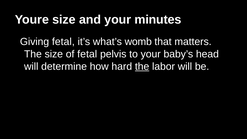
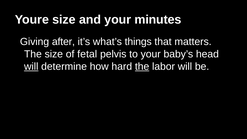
Giving fetal: fetal -> after
womb: womb -> things
will at (31, 66) underline: none -> present
